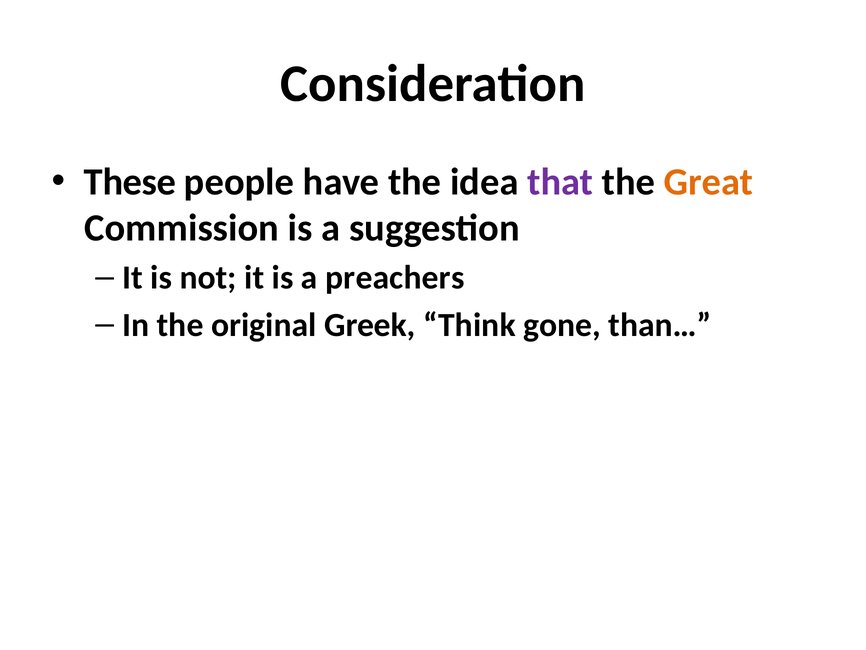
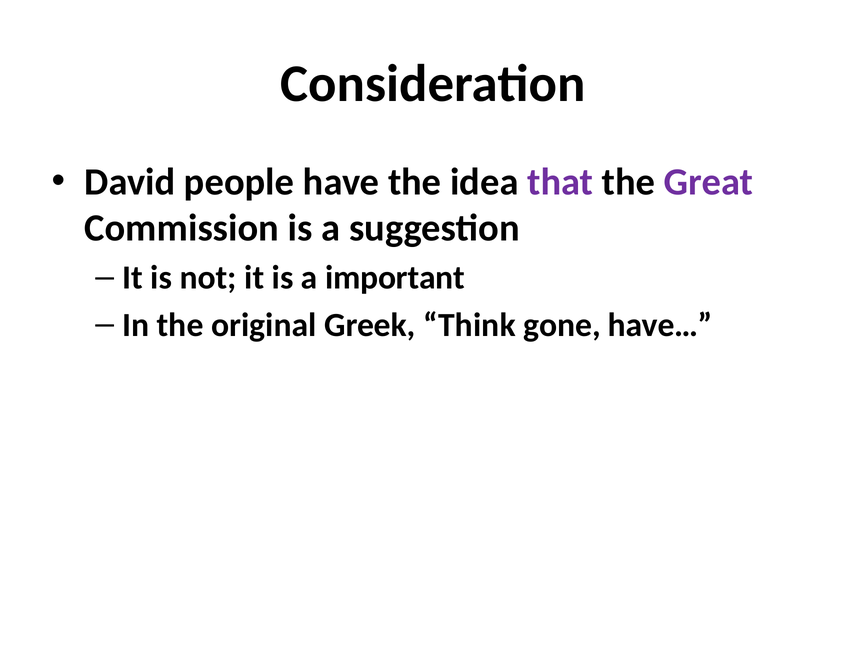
These: These -> David
Great colour: orange -> purple
preachers: preachers -> important
than…: than… -> have…
